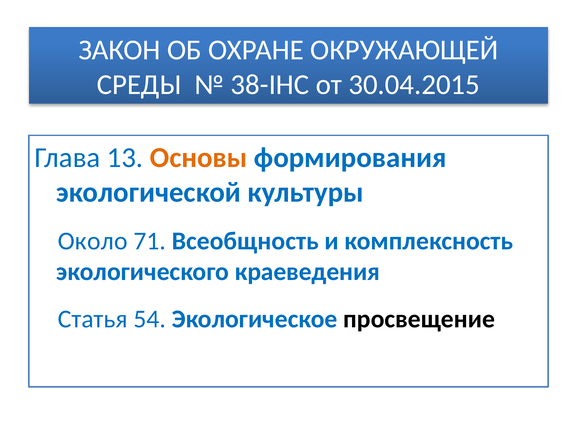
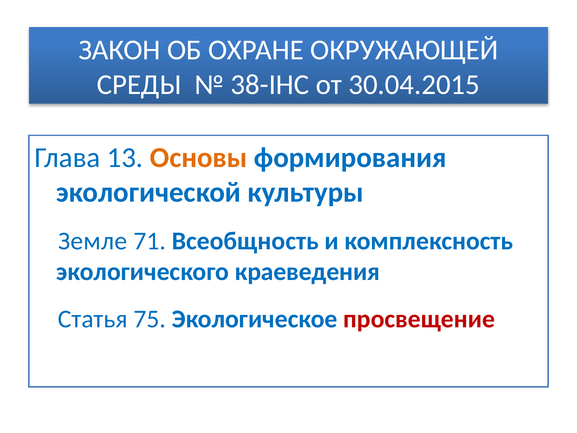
Около: Около -> Земле
54: 54 -> 75
просвещение colour: black -> red
